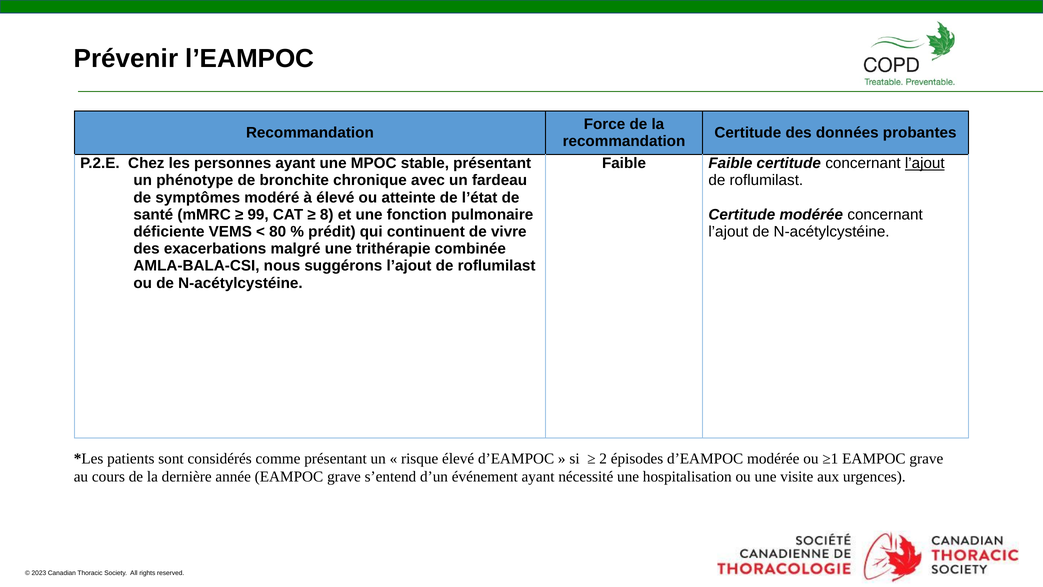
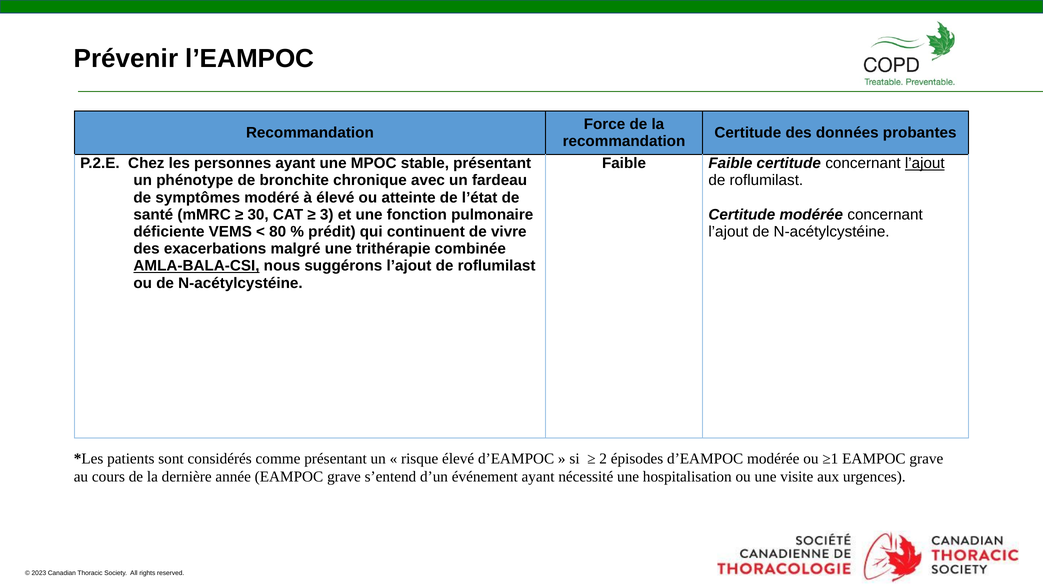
99: 99 -> 30
8: 8 -> 3
AMLA-BALA-CSI underline: none -> present
